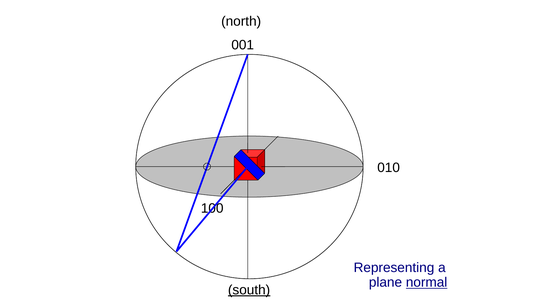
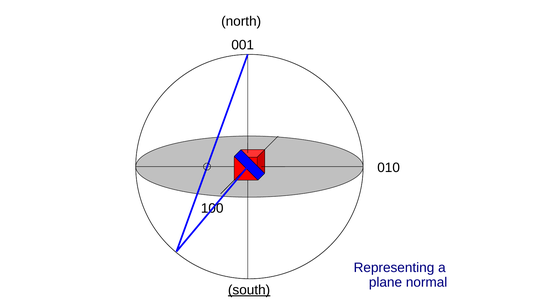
normal underline: present -> none
